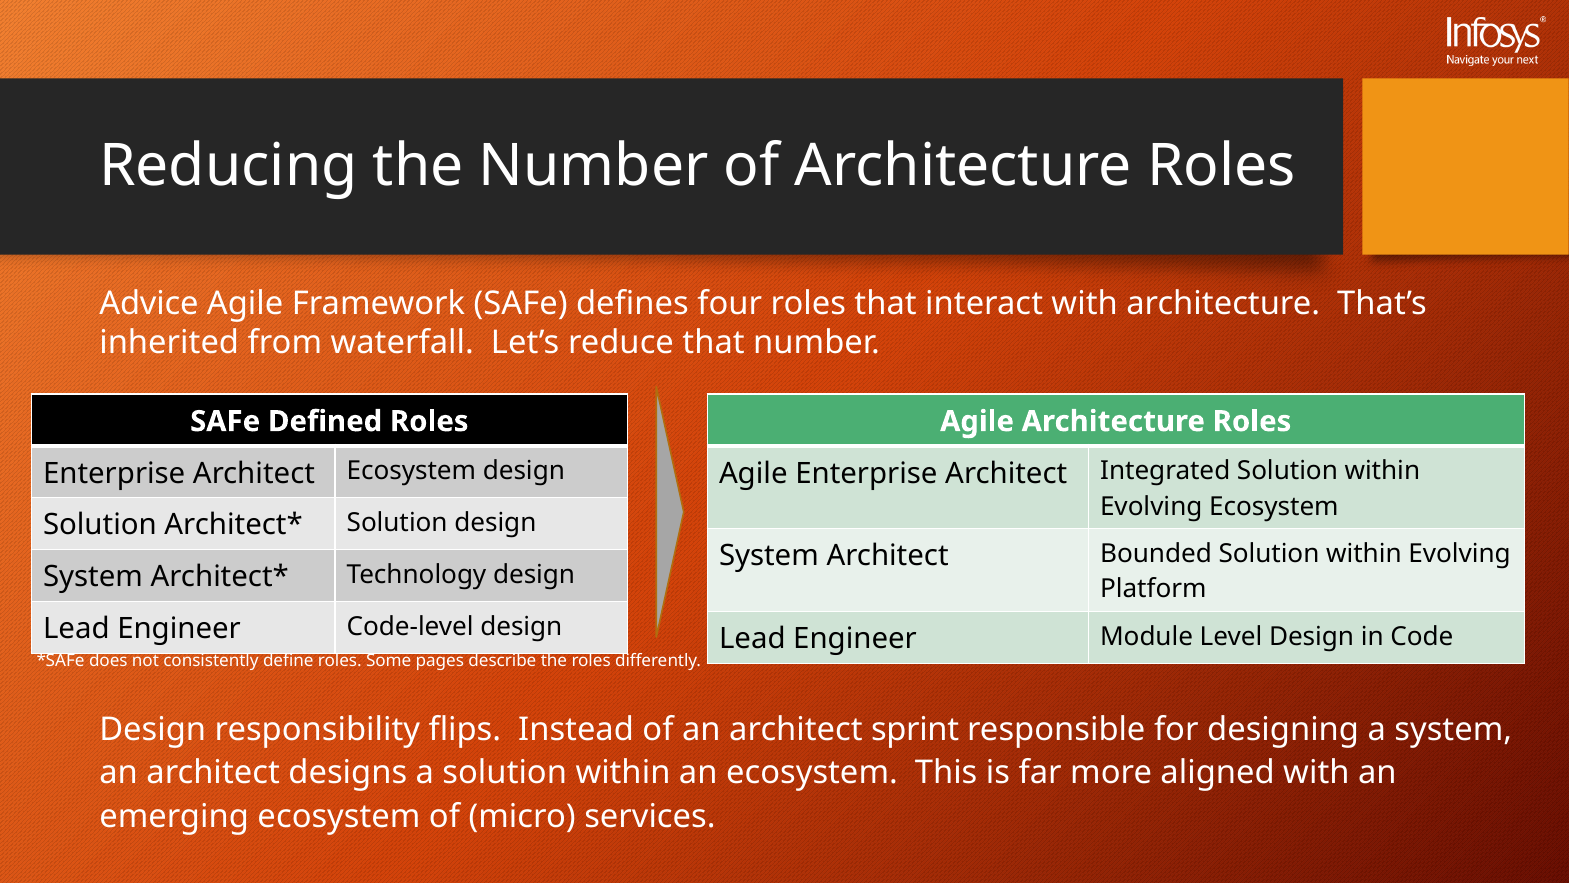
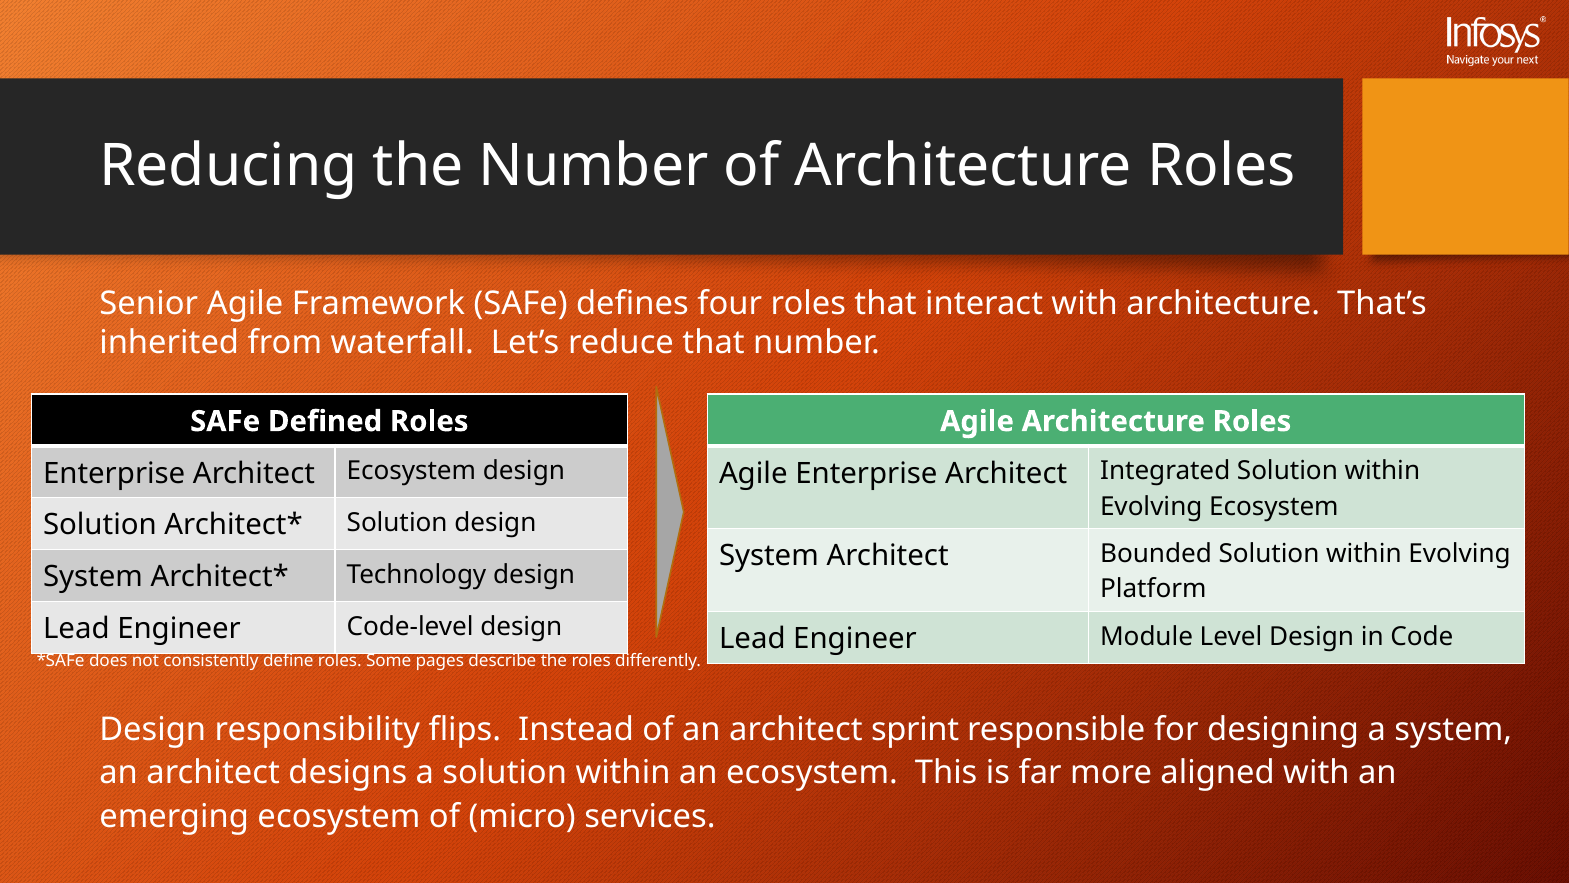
Advice: Advice -> Senior
